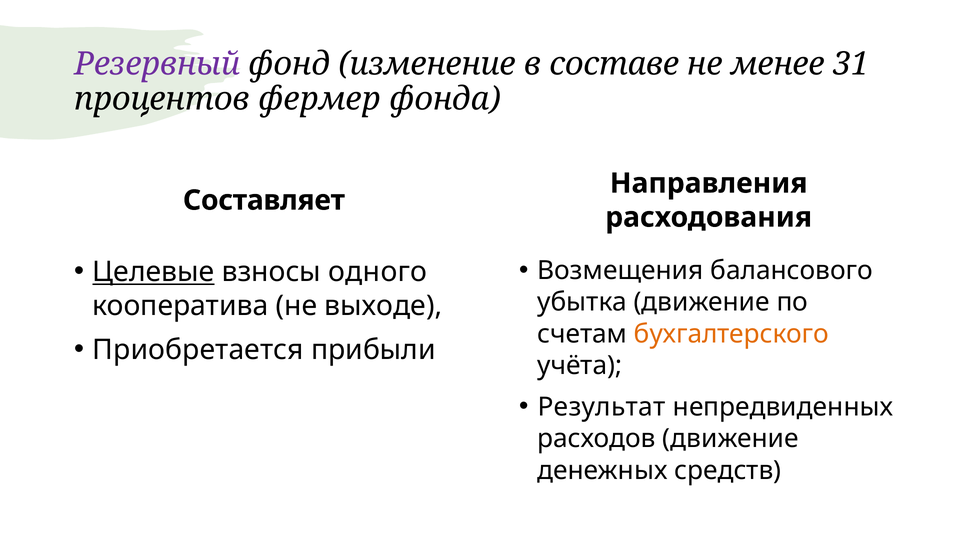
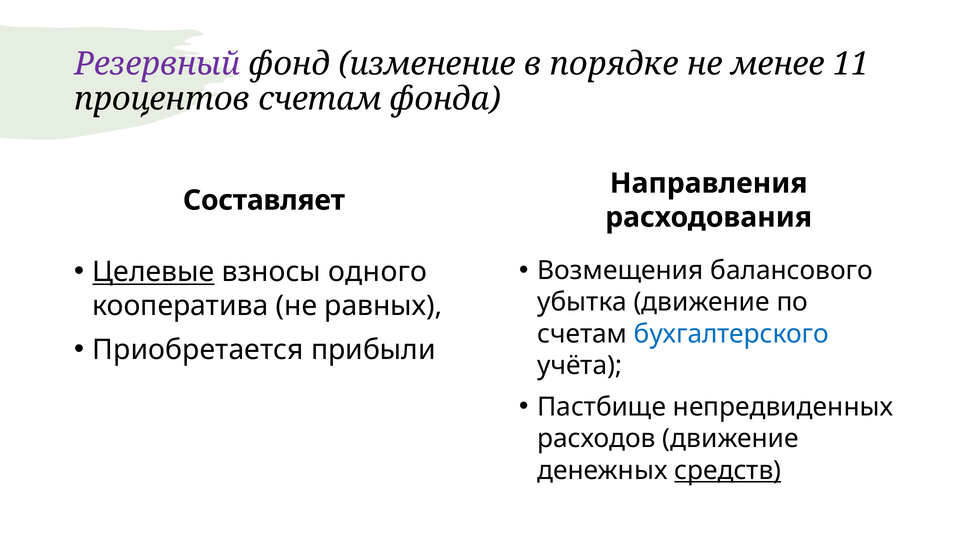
составе: составе -> порядке
31: 31 -> 11
процентов фермер: фермер -> счетам
выходе: выходе -> равных
бухгалтерского colour: orange -> blue
Результат: Результат -> Пастбище
средств underline: none -> present
